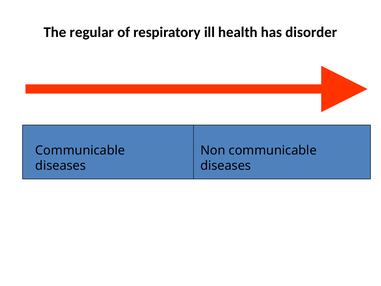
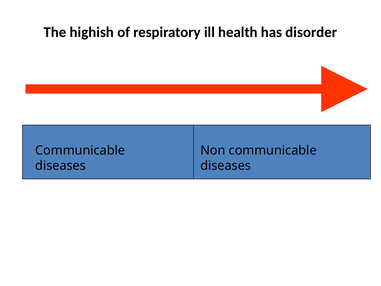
regular: regular -> highish
